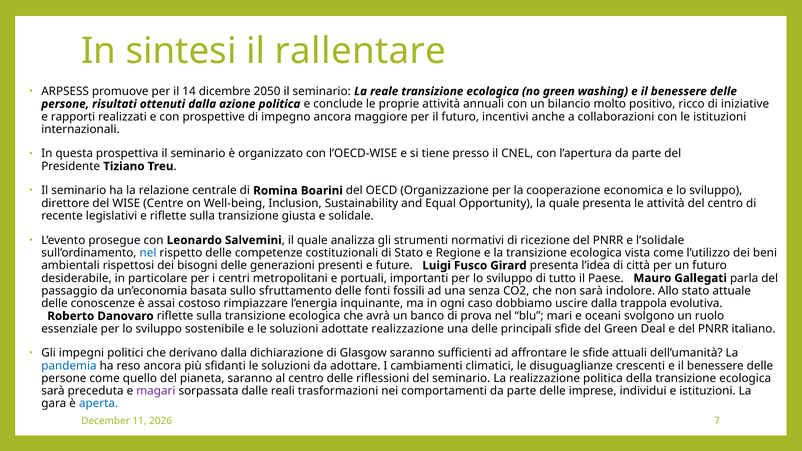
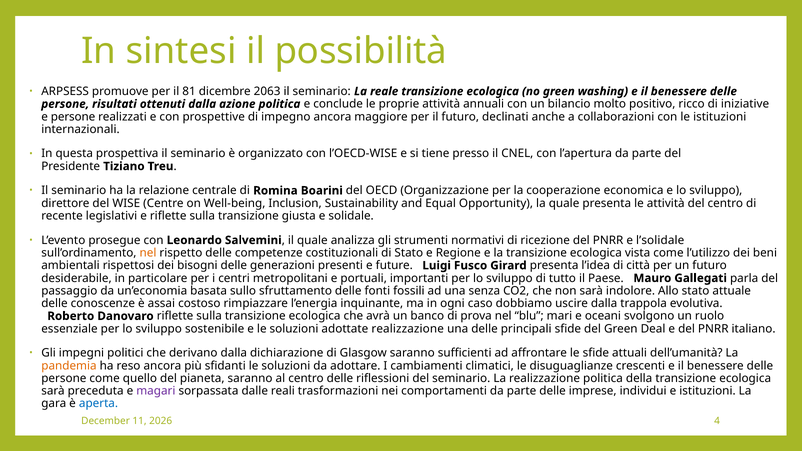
rallentare: rallentare -> possibilità
14: 14 -> 81
2050: 2050 -> 2063
e rapporti: rapporti -> persone
incentivi: incentivi -> declinati
nel at (148, 253) colour: blue -> orange
pandemia colour: blue -> orange
7: 7 -> 4
